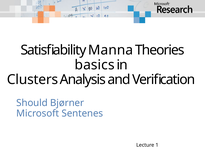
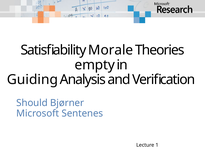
Manna: Manna -> Morale
basics: basics -> empty
Clusters: Clusters -> Guiding
